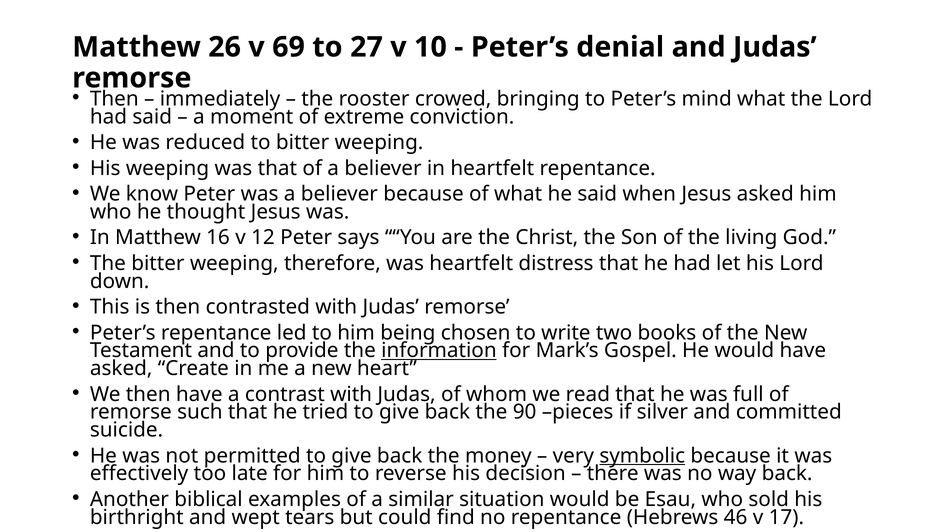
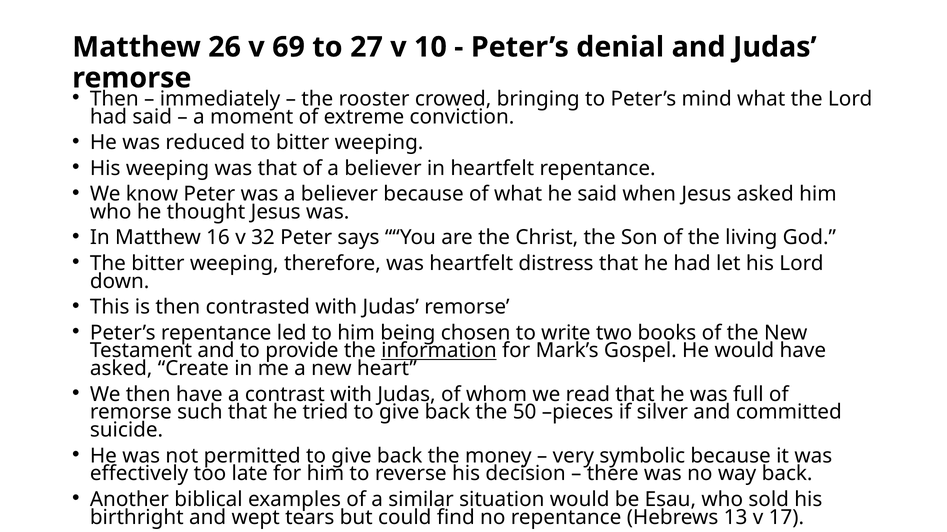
12: 12 -> 32
90: 90 -> 50
symbolic underline: present -> none
46: 46 -> 13
